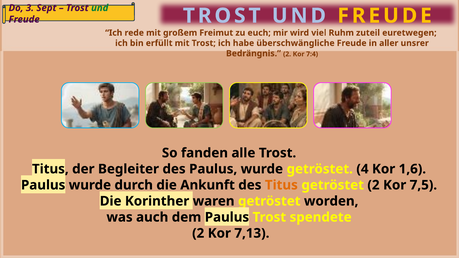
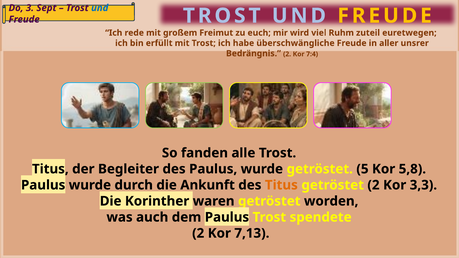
und at (100, 8) colour: green -> blue
4: 4 -> 5
1,6: 1,6 -> 5,8
7,5: 7,5 -> 3,3
